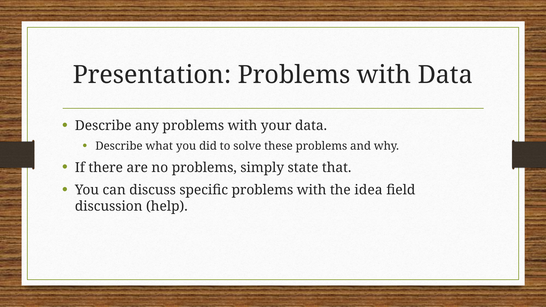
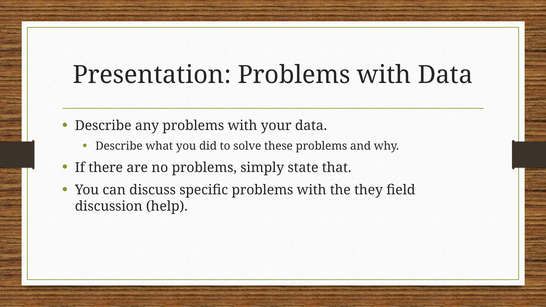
idea: idea -> they
